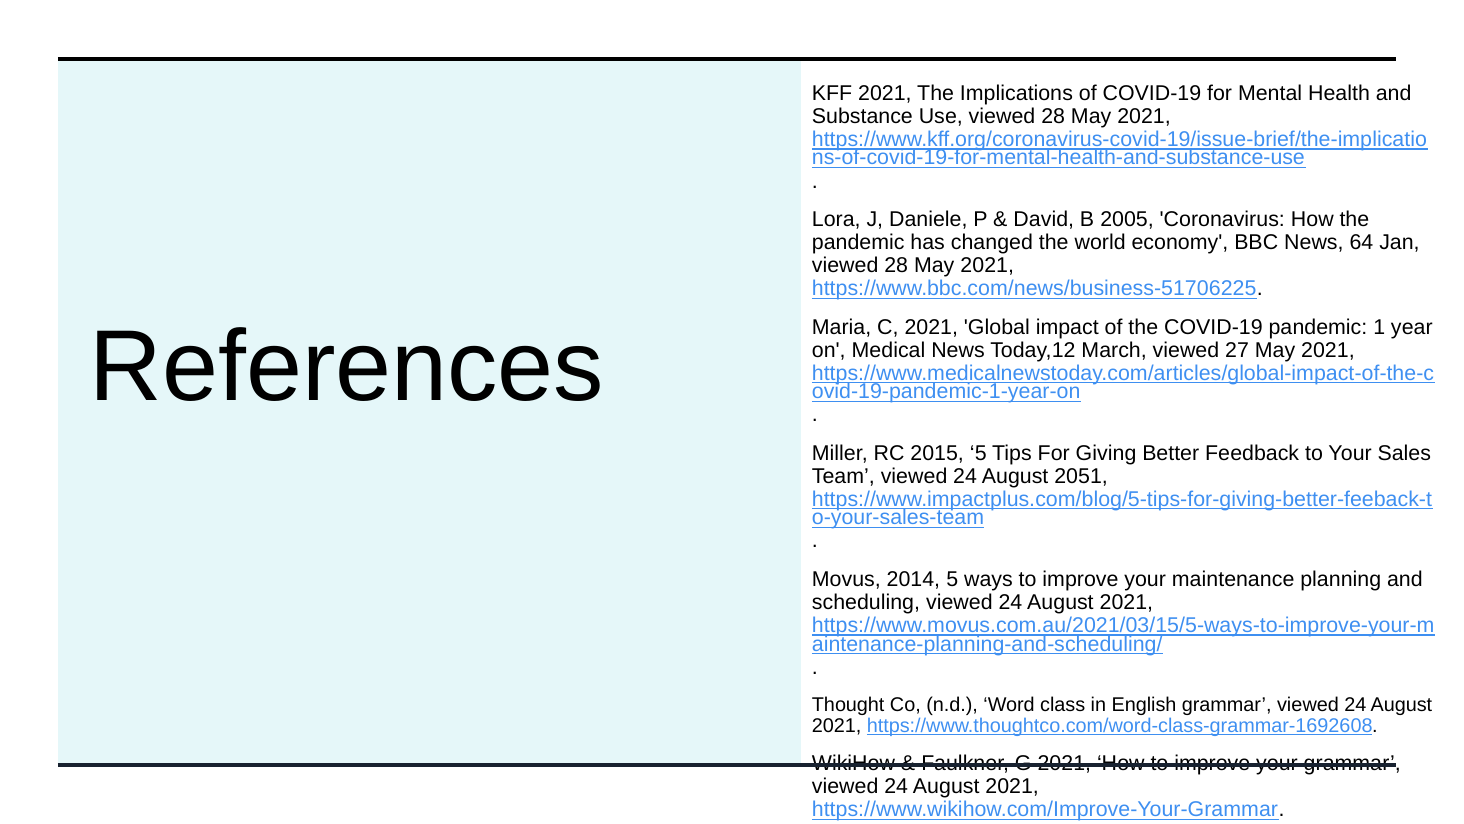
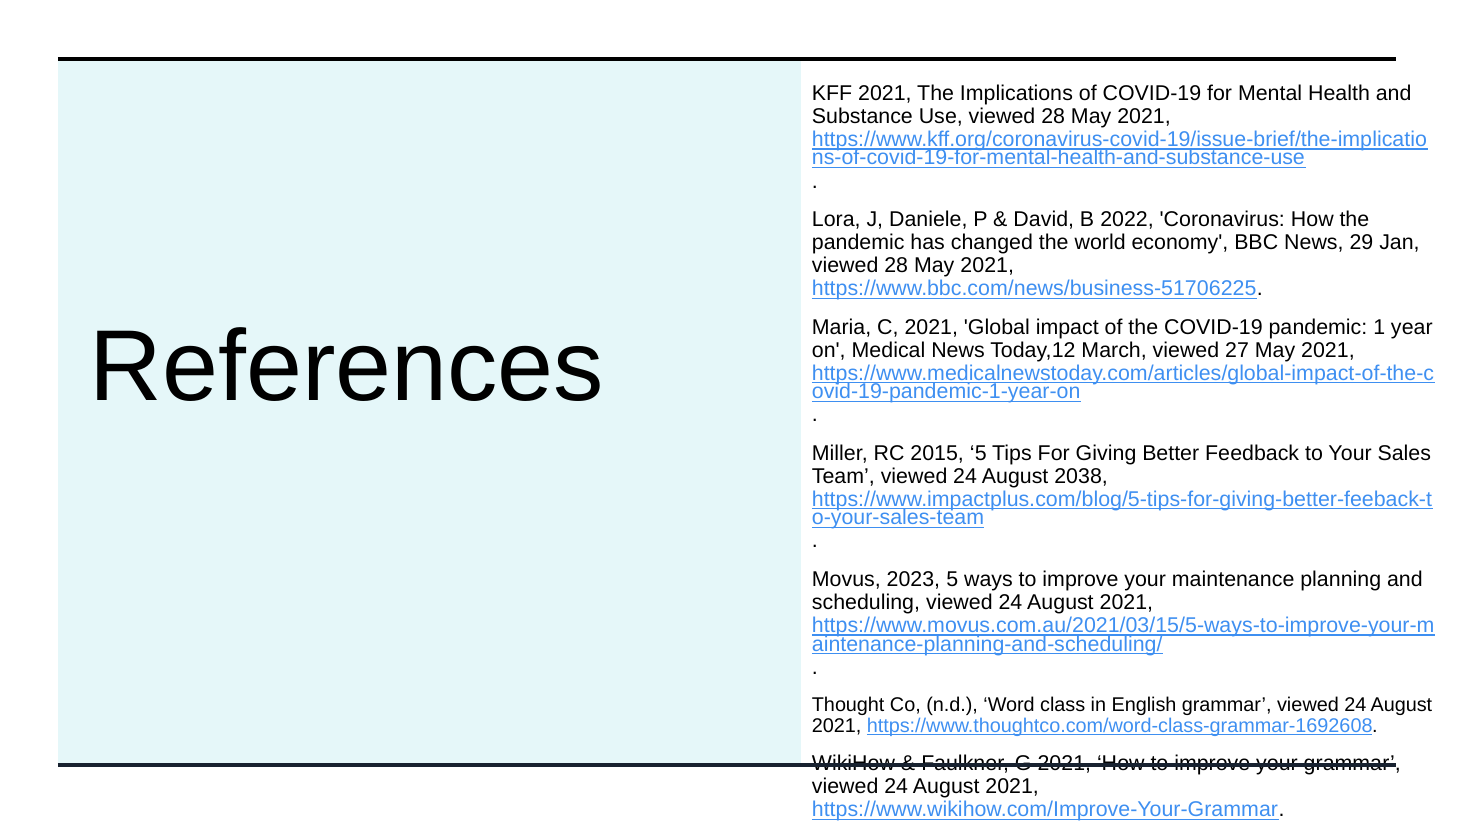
2005: 2005 -> 2022
64: 64 -> 29
2051: 2051 -> 2038
2014: 2014 -> 2023
